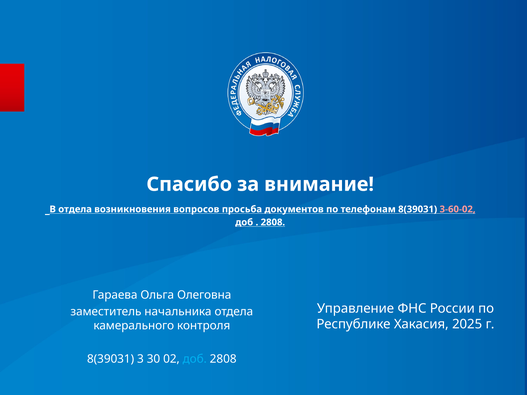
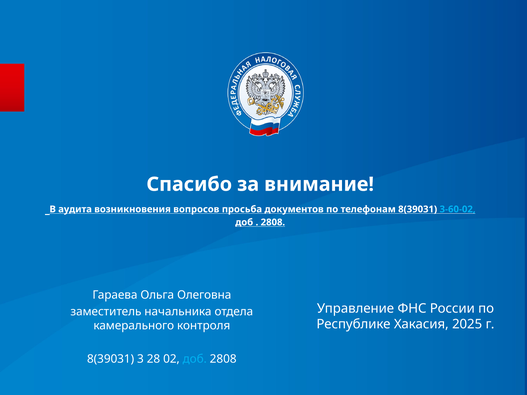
В отдела: отдела -> аудита
3-60-02 colour: pink -> light blue
30: 30 -> 28
